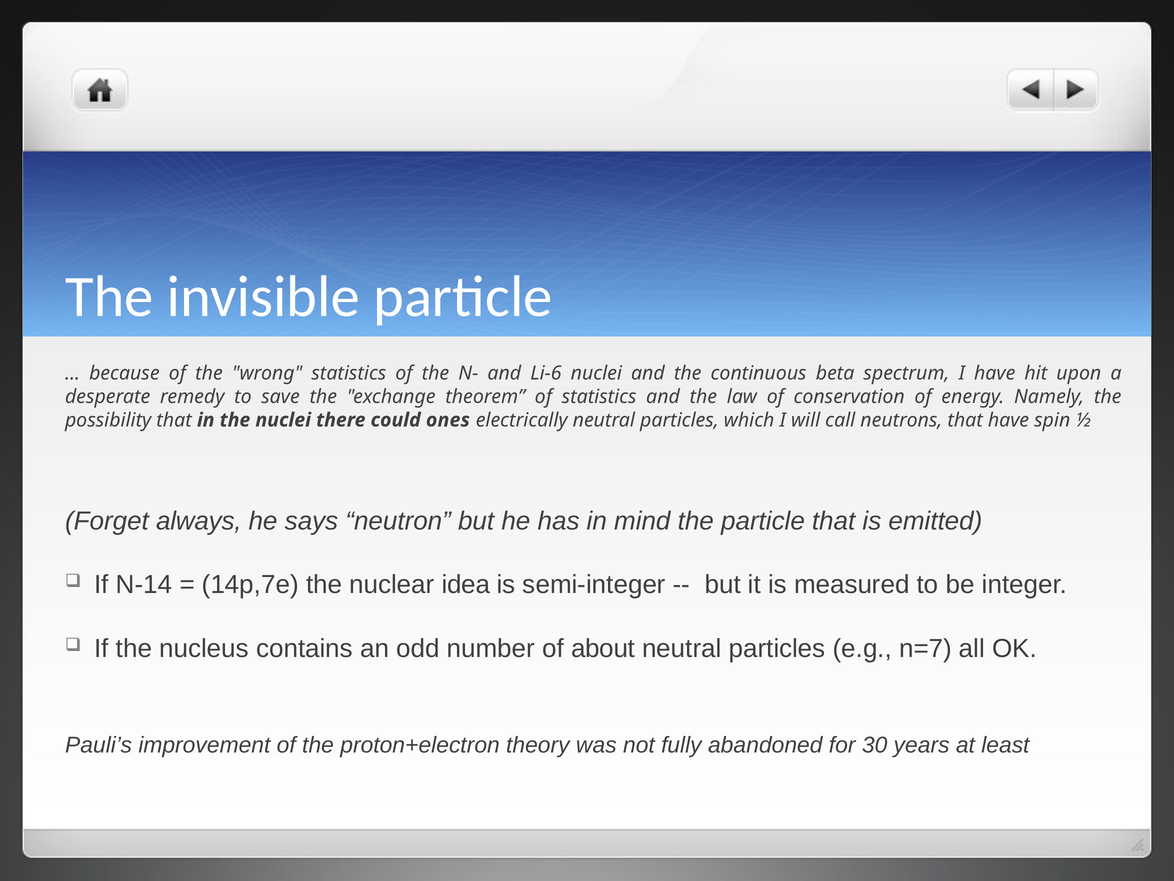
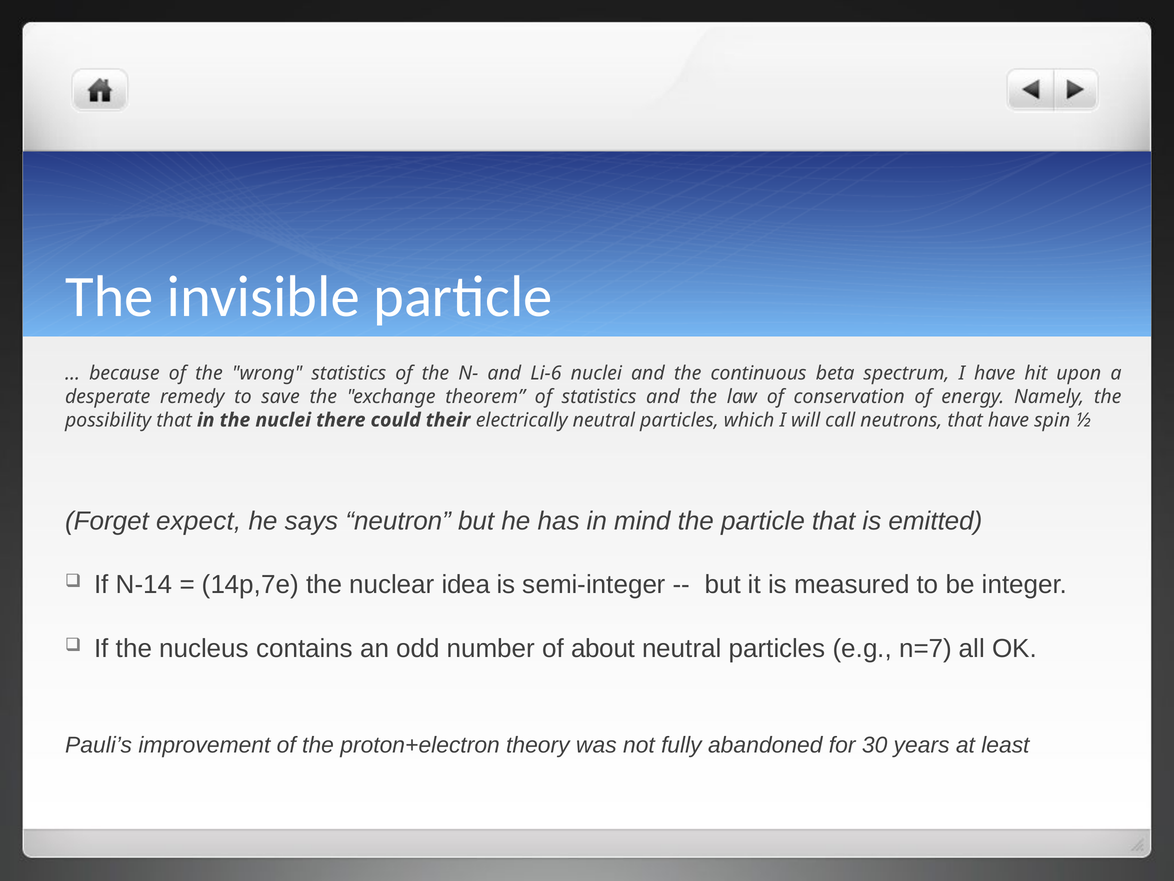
ones: ones -> their
always: always -> expect
